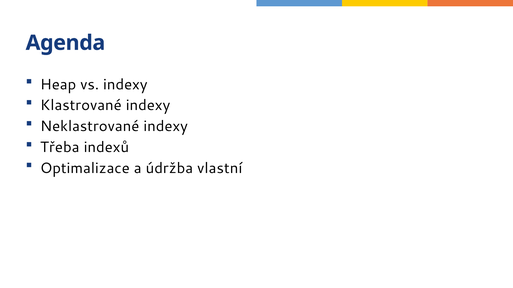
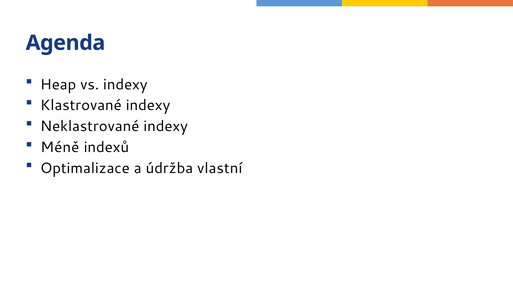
Třeba: Třeba -> Méně
